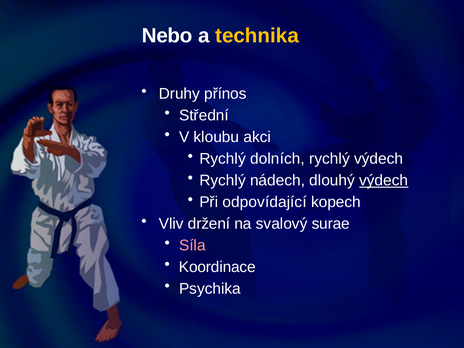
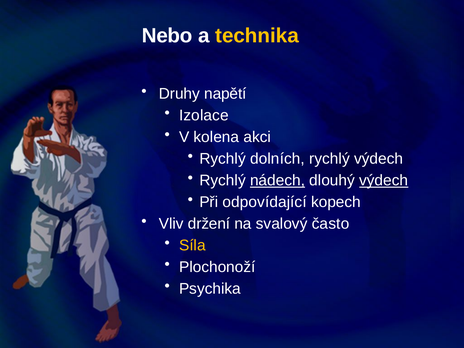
přínos: přínos -> napětí
Střední: Střední -> Izolace
kloubu: kloubu -> kolena
nádech underline: none -> present
surae: surae -> často
Síla colour: pink -> yellow
Koordinace: Koordinace -> Plochonoží
